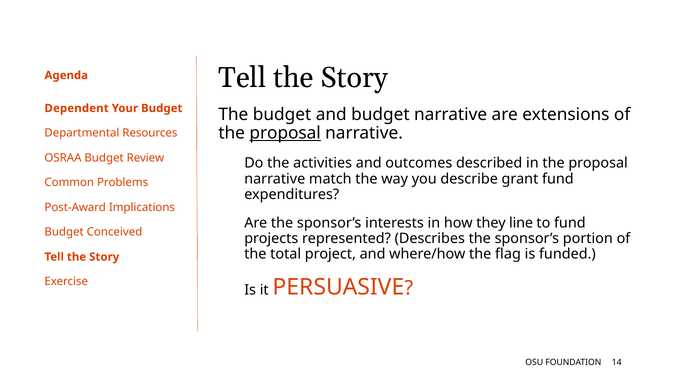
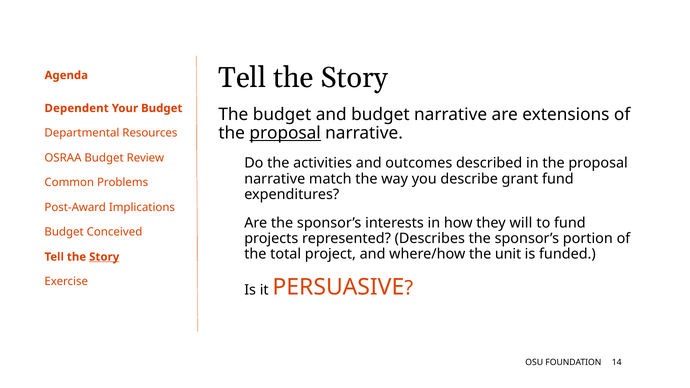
line: line -> will
flag: flag -> unit
Story at (104, 257) underline: none -> present
